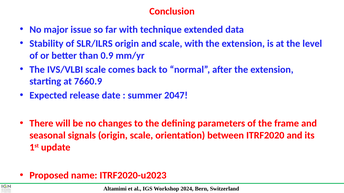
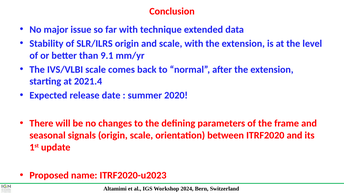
0.9: 0.9 -> 9.1
7660.9: 7660.9 -> 2021.4
2047: 2047 -> 2020
